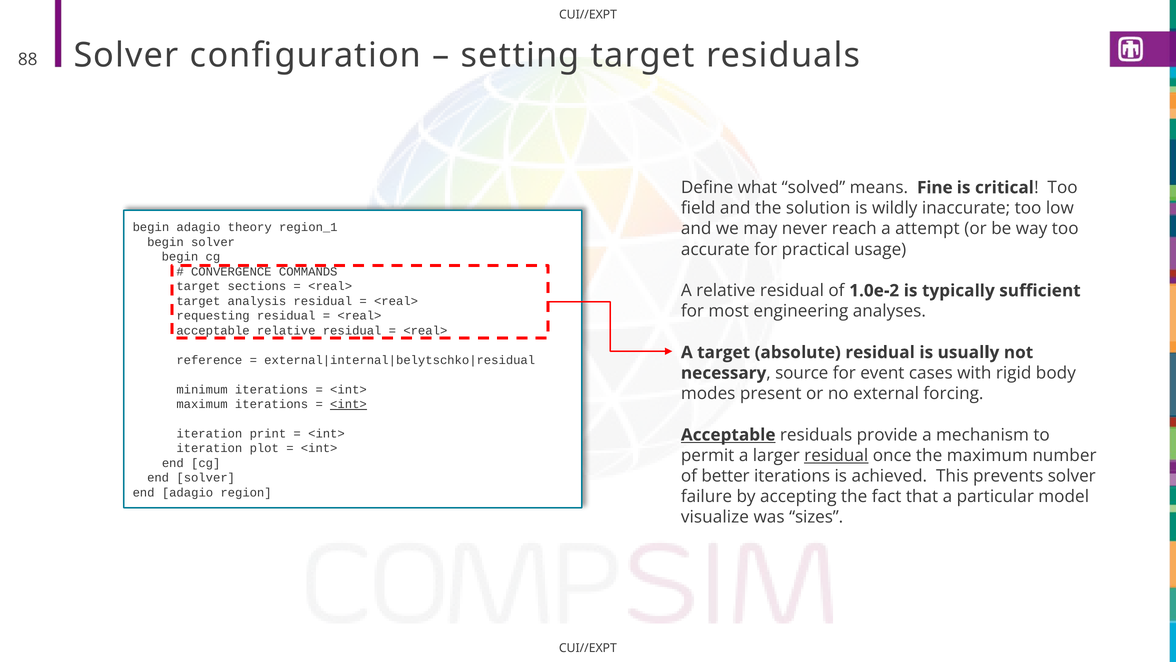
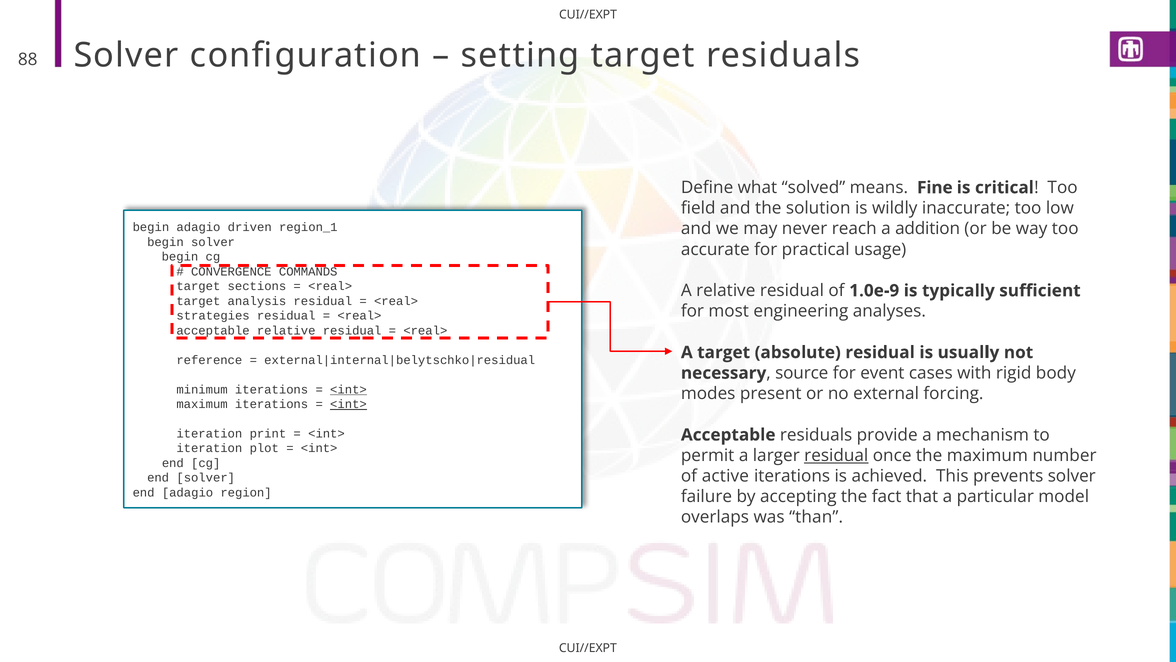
attempt: attempt -> addition
theory: theory -> driven
1.0e-2: 1.0e-2 -> 1.0e-9
requesting: requesting -> strategies
<int> at (348, 389) underline: none -> present
Acceptable at (728, 435) underline: present -> none
better: better -> active
visualize: visualize -> overlaps
sizes: sizes -> than
